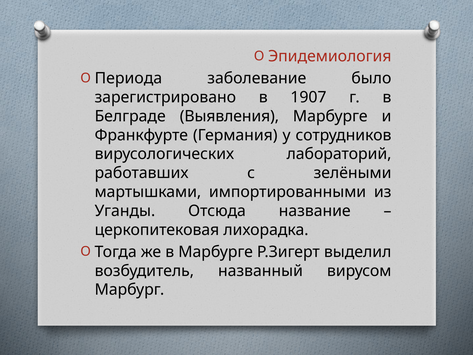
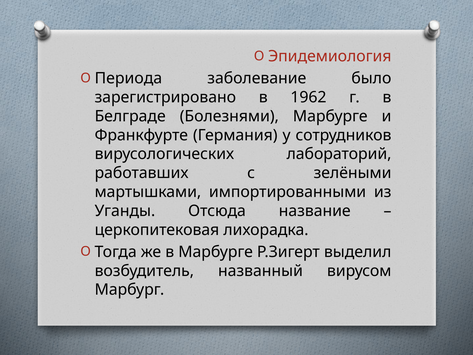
1907: 1907 -> 1962
Выявления: Выявления -> Болезнями
